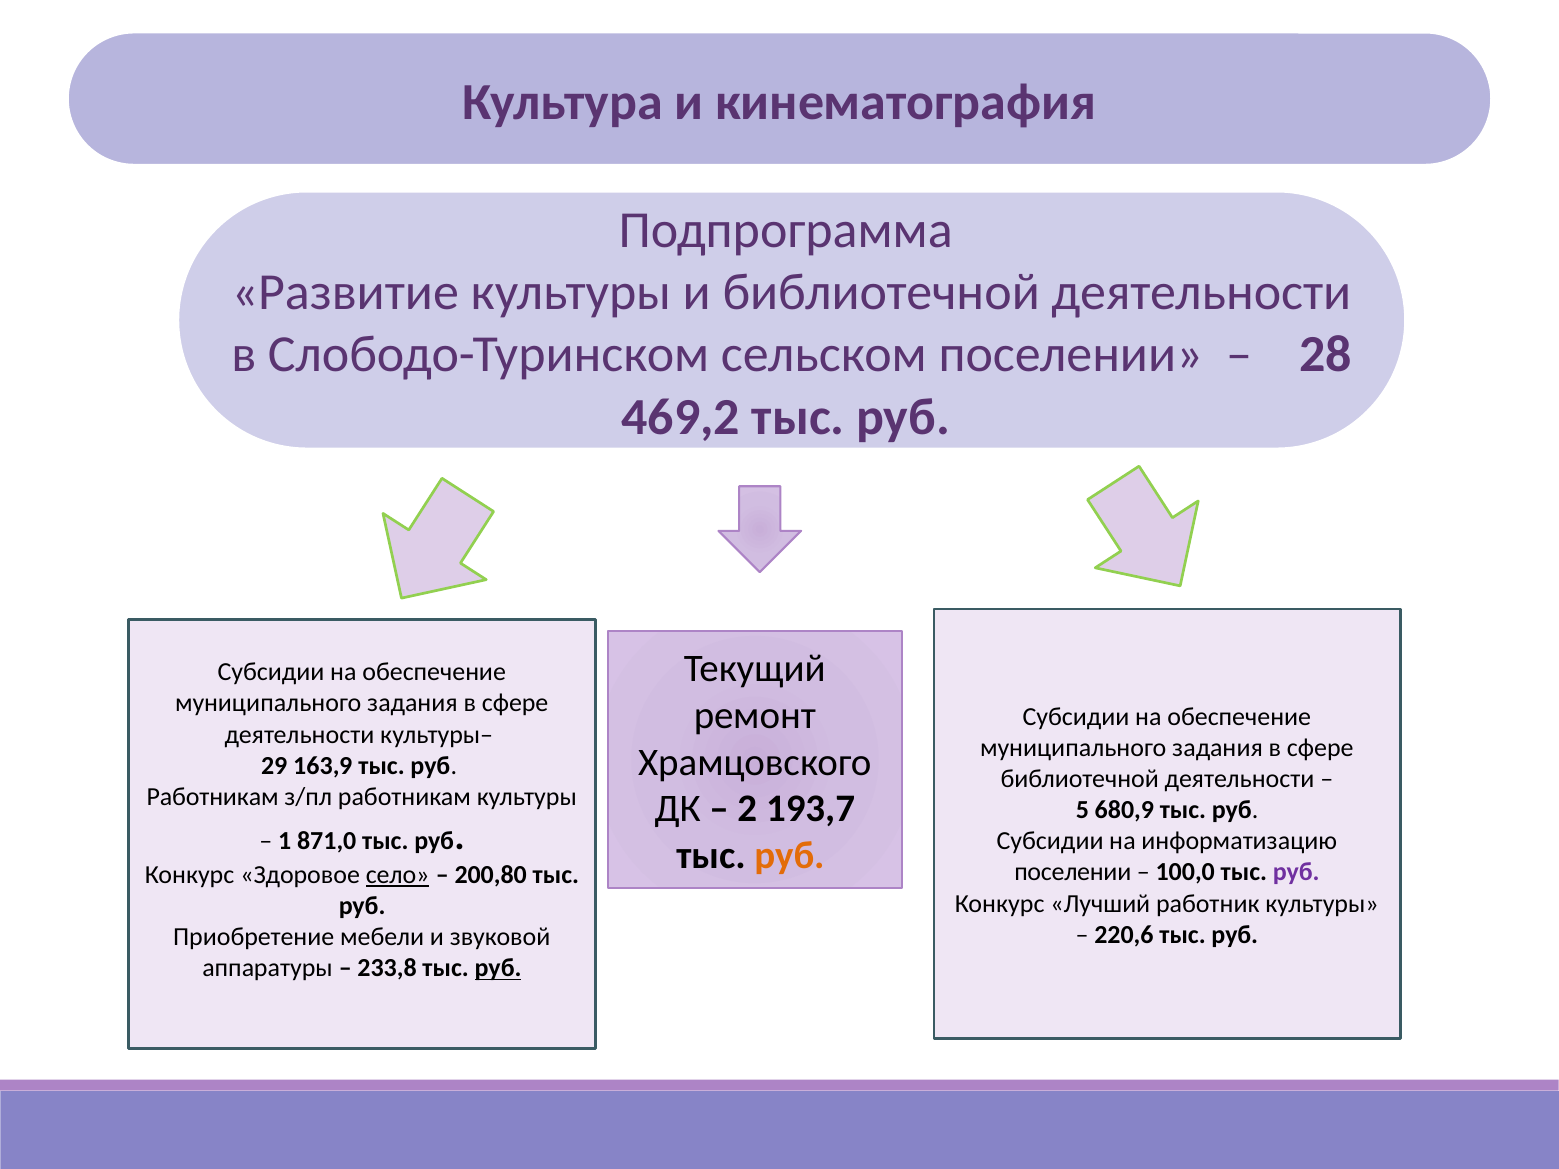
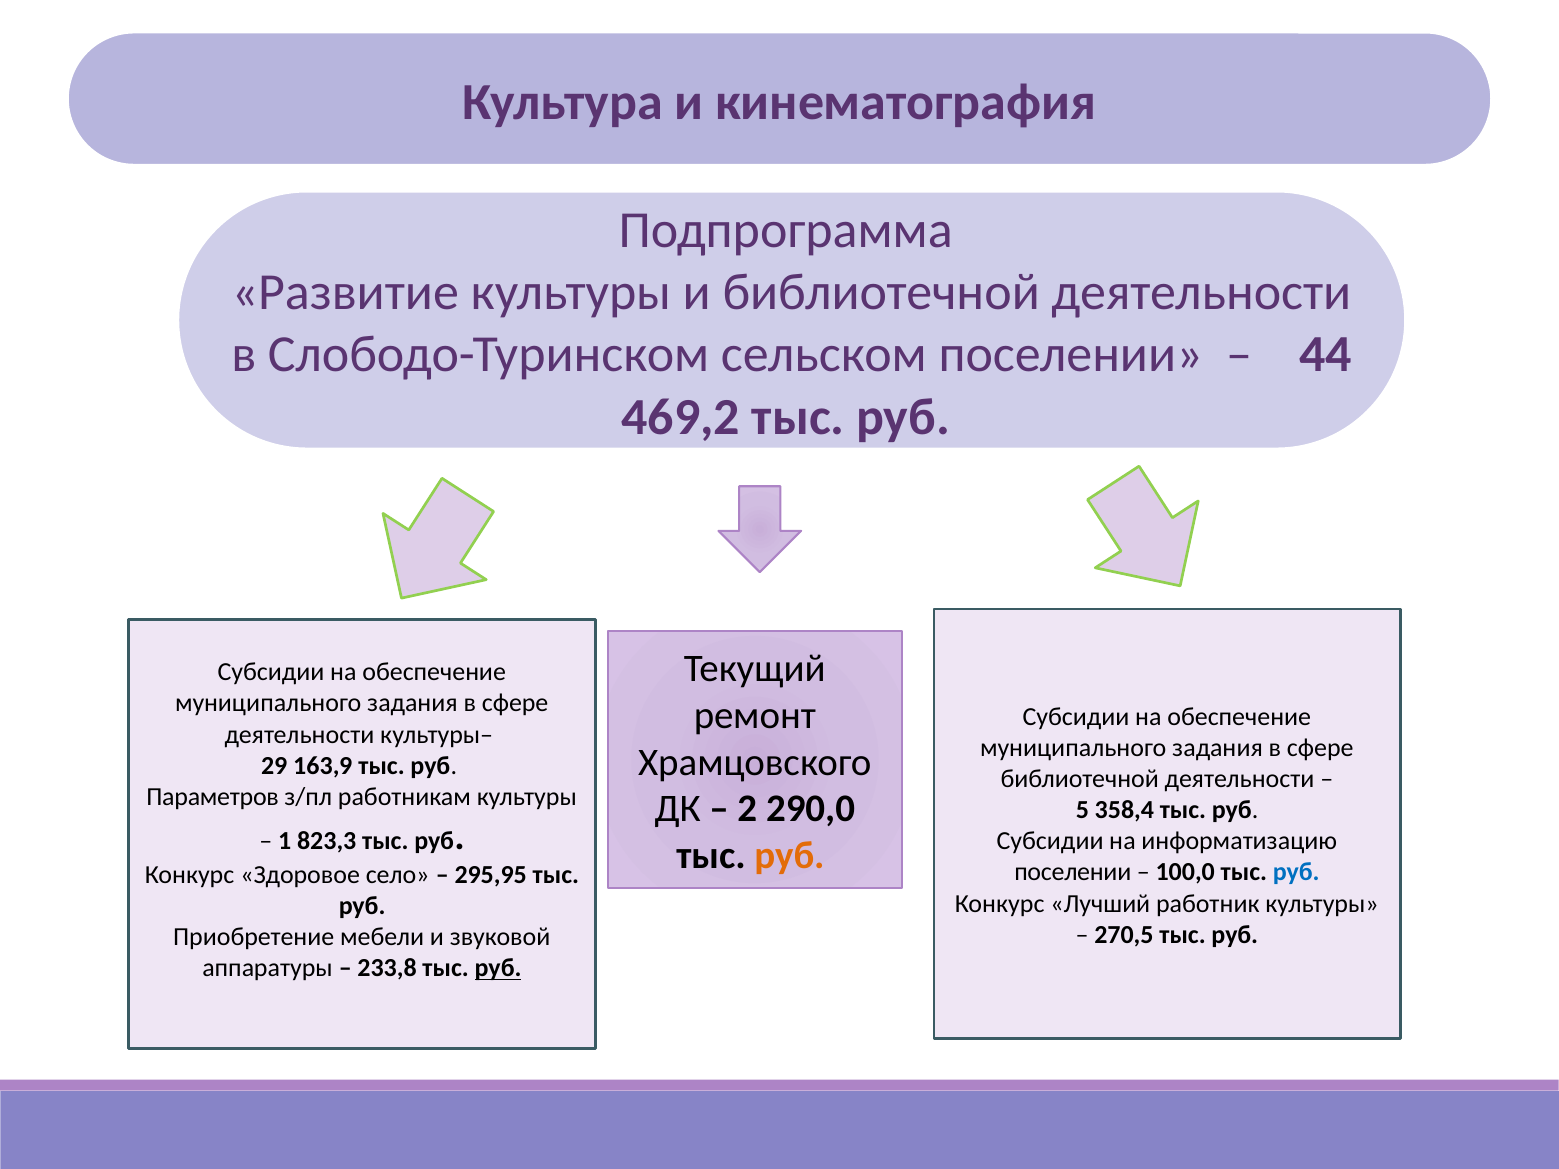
28: 28 -> 44
Работникам at (213, 797): Работникам -> Параметров
193,7: 193,7 -> 290,0
680,9: 680,9 -> 358,4
871,0: 871,0 -> 823,3
руб at (1296, 873) colour: purple -> blue
село underline: present -> none
200,80: 200,80 -> 295,95
220,6: 220,6 -> 270,5
